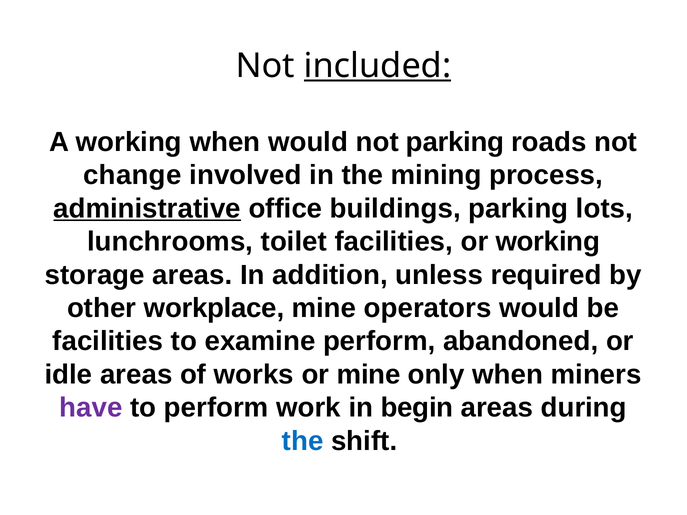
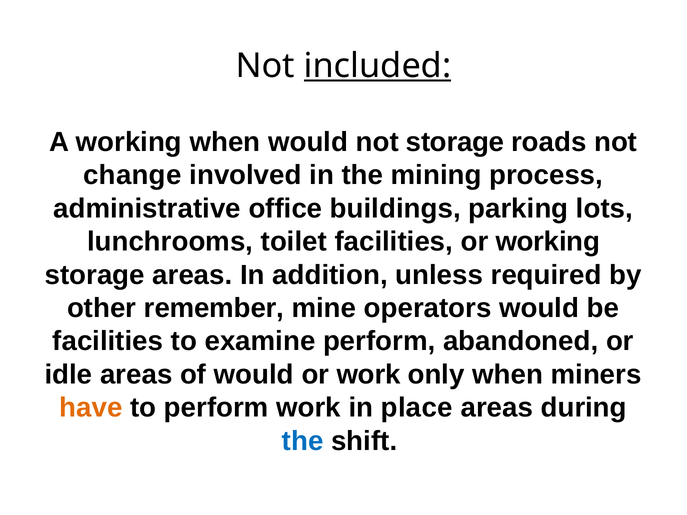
not parking: parking -> storage
administrative underline: present -> none
workplace: workplace -> remember
of works: works -> would
or mine: mine -> work
have colour: purple -> orange
begin: begin -> place
